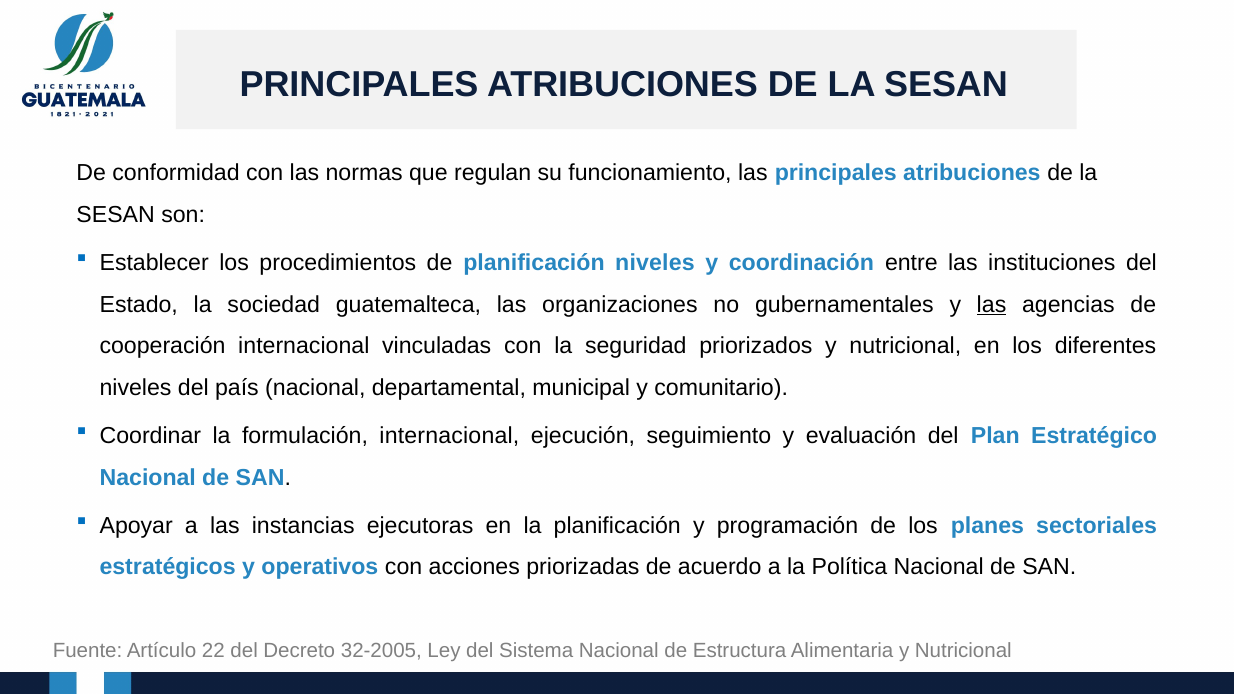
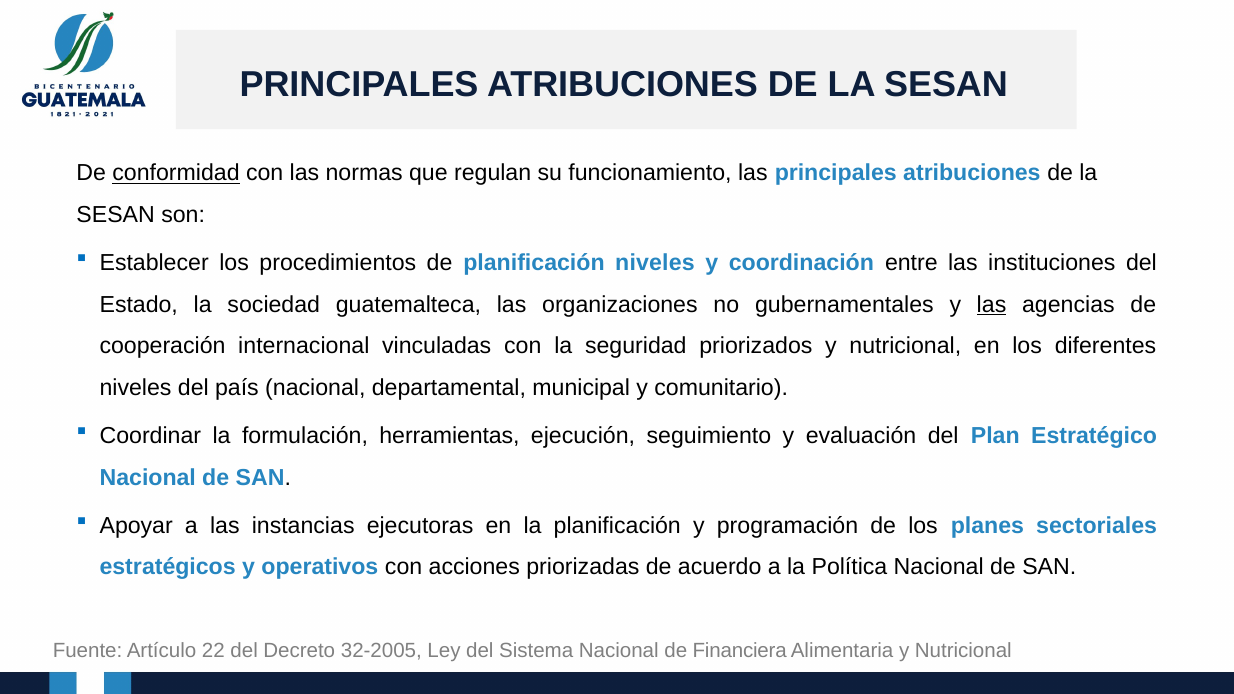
conformidad underline: none -> present
formulación internacional: internacional -> herramientas
Estructura: Estructura -> Financiera
